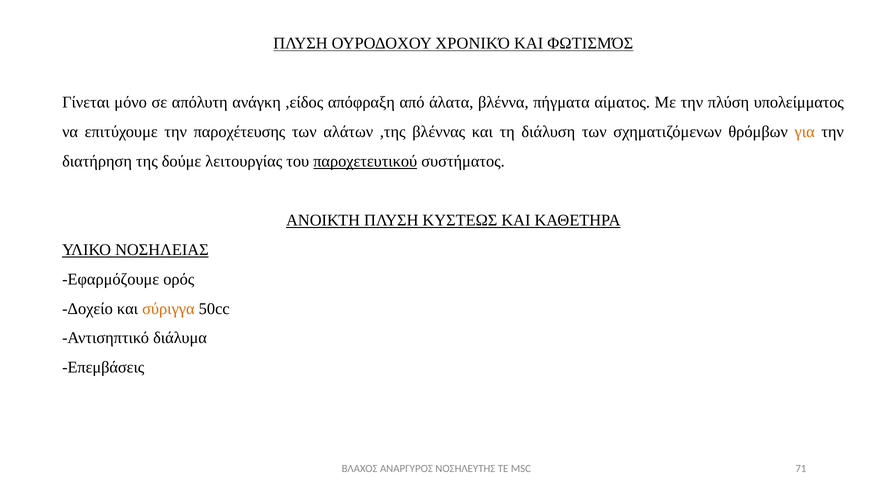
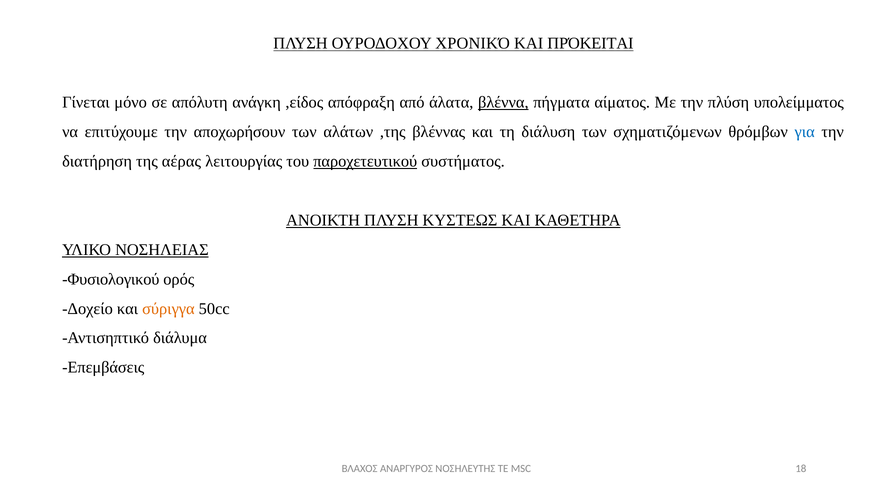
ΦΩΤΙΣΜΌΣ: ΦΩΤΙΣΜΌΣ -> ΠΡΌΚΕΙΤΑΙ
βλέννα underline: none -> present
παροχέτευσης: παροχέτευσης -> αποχωρήσουν
για colour: orange -> blue
δούμε: δούμε -> αέρας
Εφαρμόζουμε: Εφαρμόζουμε -> Φυσιολογικού
71: 71 -> 18
